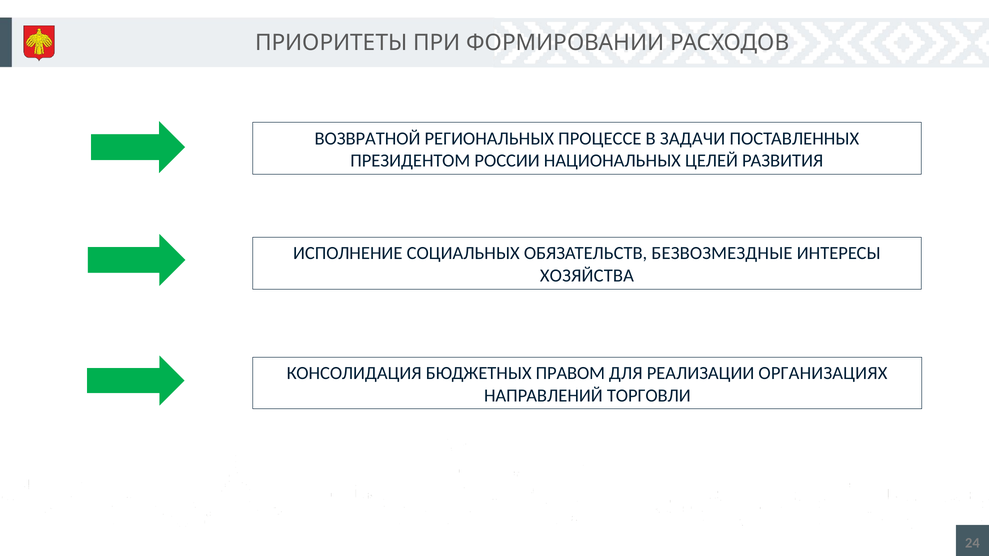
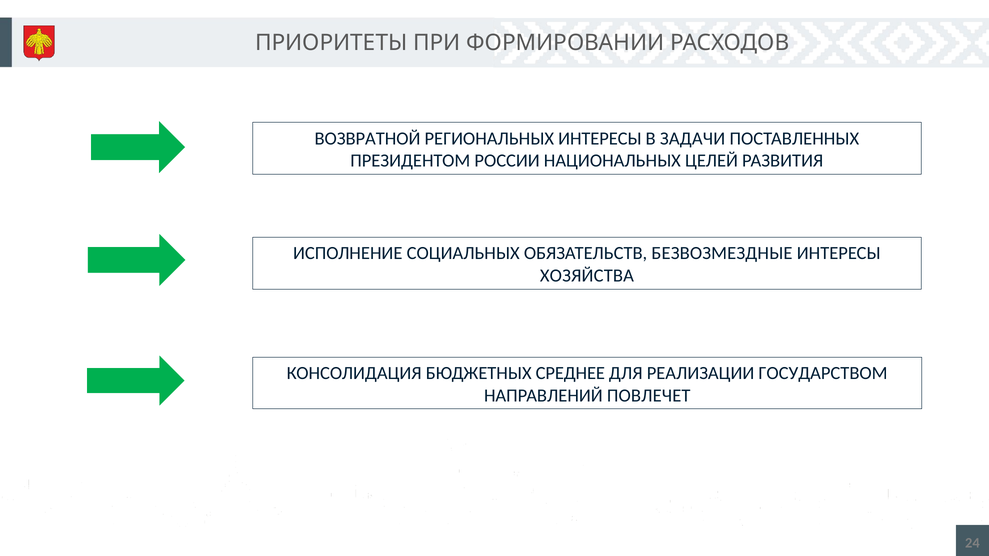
РЕГИОНАЛЬНЫХ ПРОЦЕССЕ: ПРОЦЕССЕ -> ИНТЕРЕСЫ
ПРАВОМ: ПРАВОМ -> СРЕДНЕЕ
ОРГАНИЗАЦИЯХ: ОРГАНИЗАЦИЯХ -> ГОСУДАРСТВОМ
ТОРГОВЛИ: ТОРГОВЛИ -> ПОВЛЕЧЕТ
